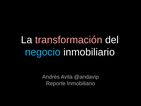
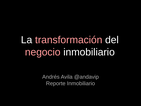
negocio colour: light blue -> pink
